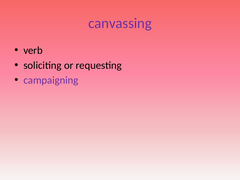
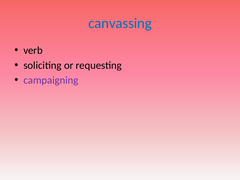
canvassing colour: purple -> blue
